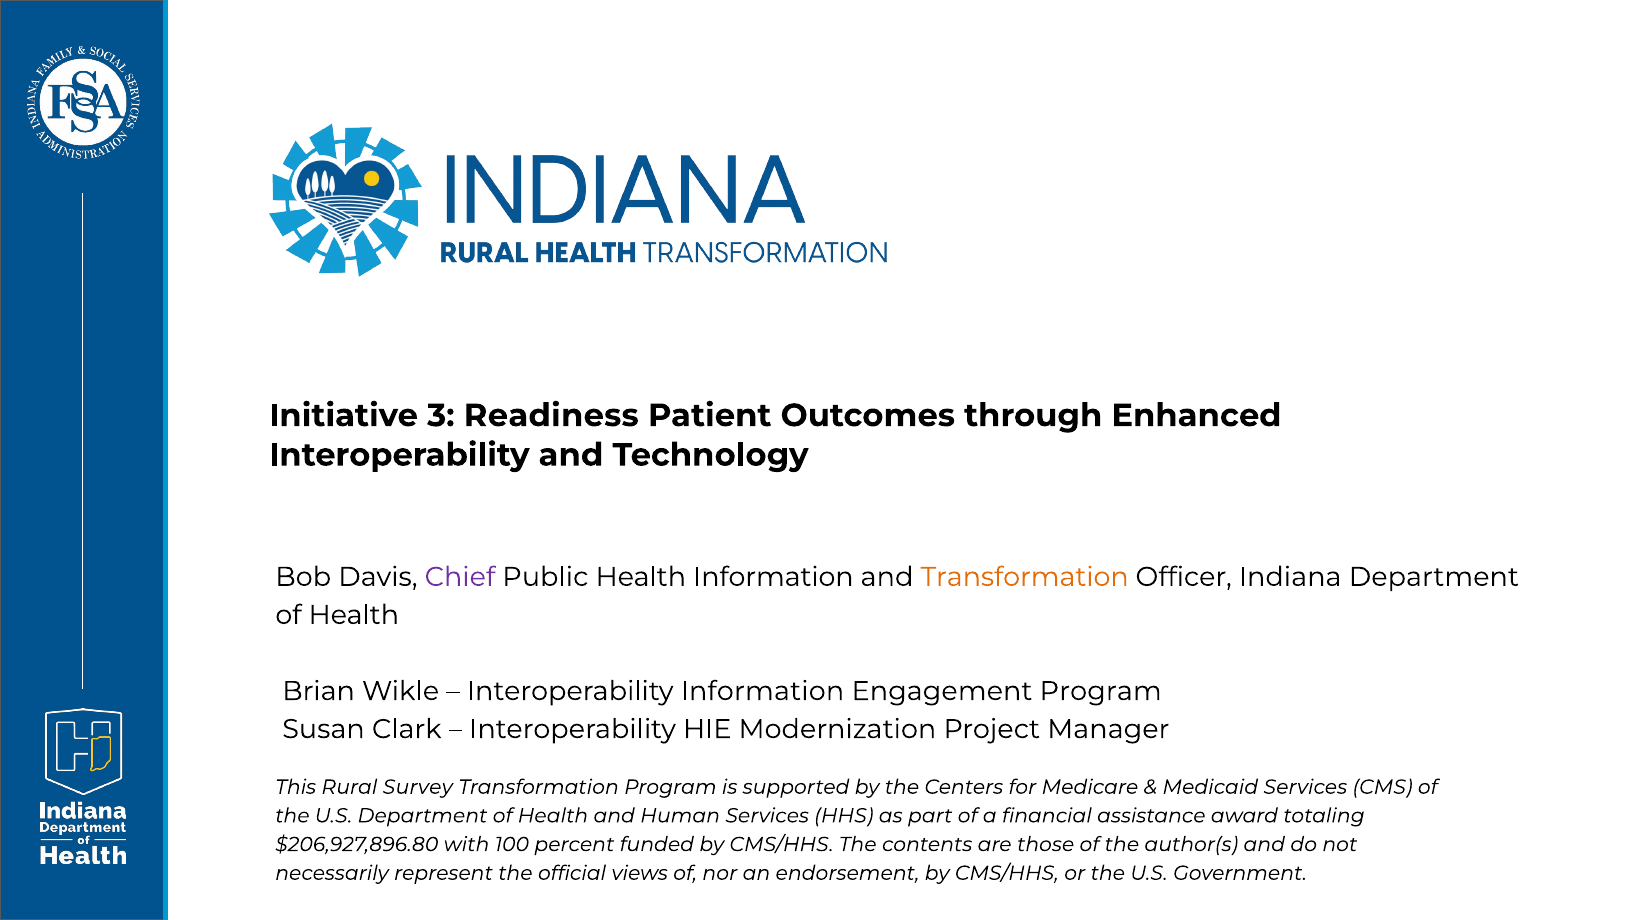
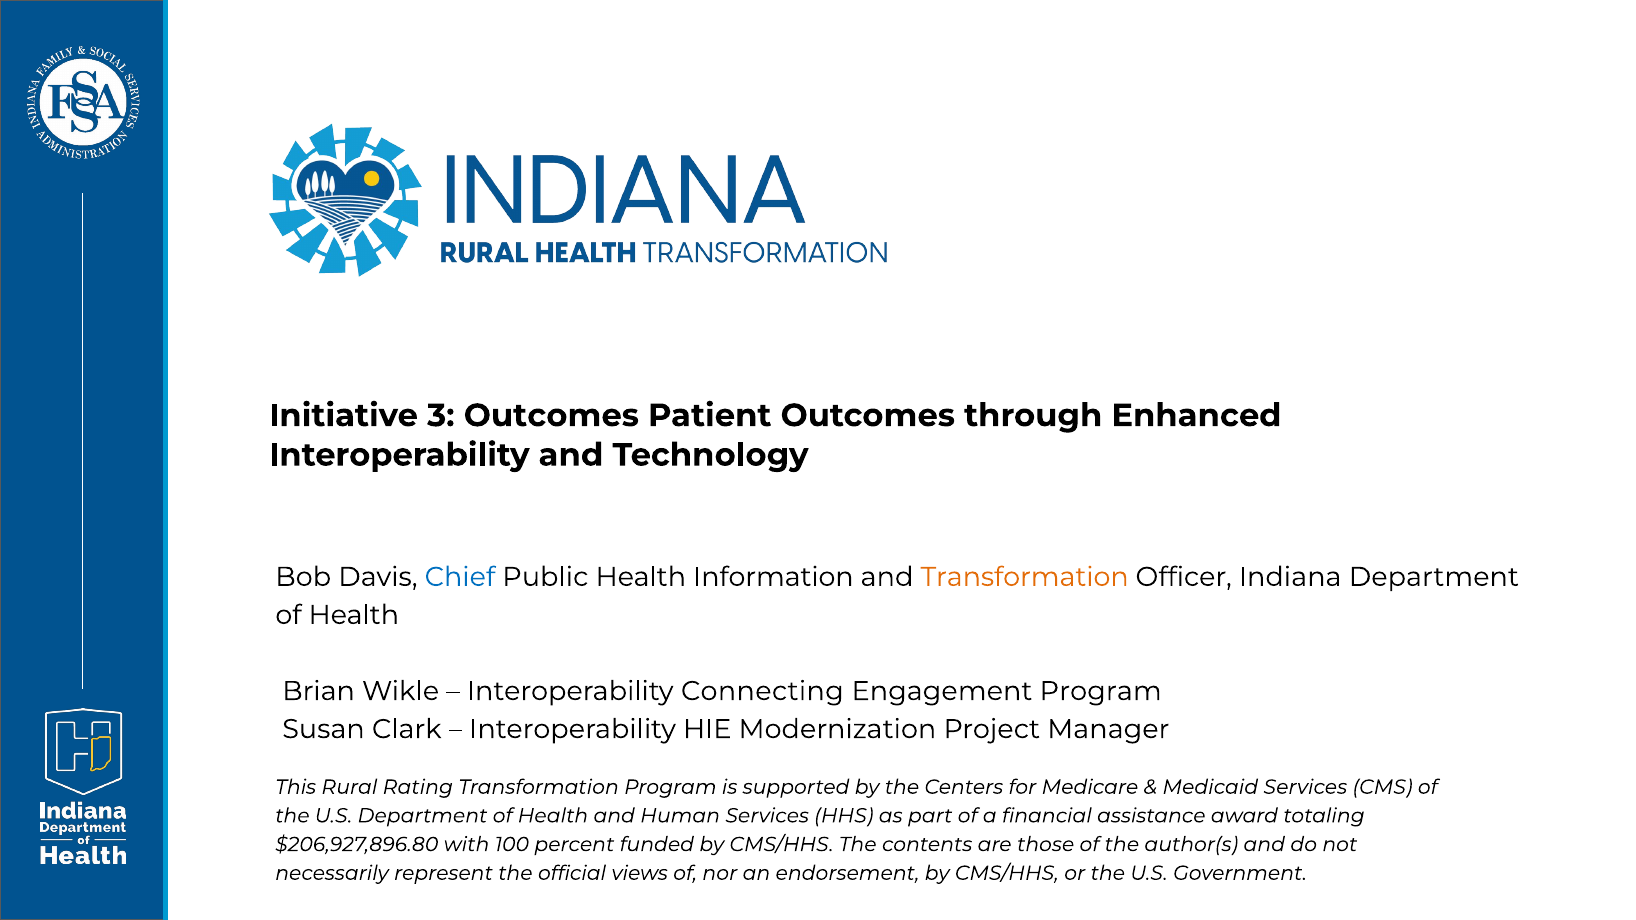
3 Readiness: Readiness -> Outcomes
Chief colour: purple -> blue
Interoperability Information: Information -> Connecting
Survey: Survey -> Rating
